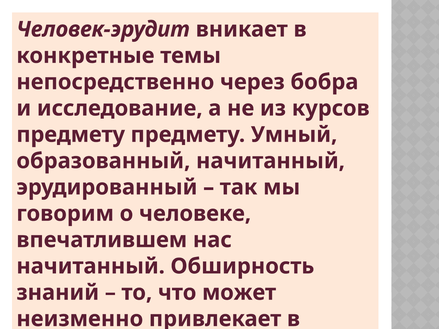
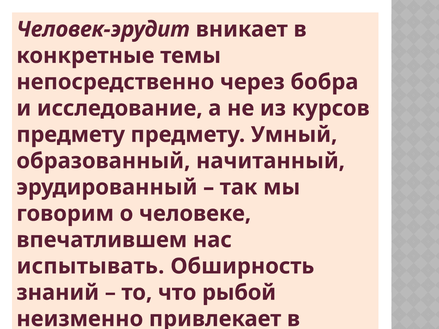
начитанный at (91, 266): начитанный -> испытывать
может: может -> рыбой
